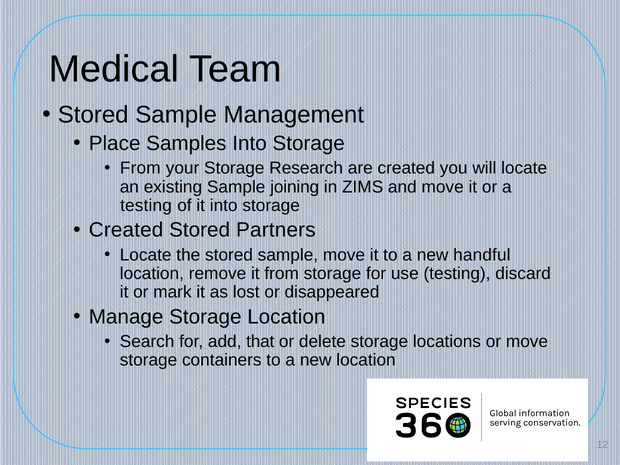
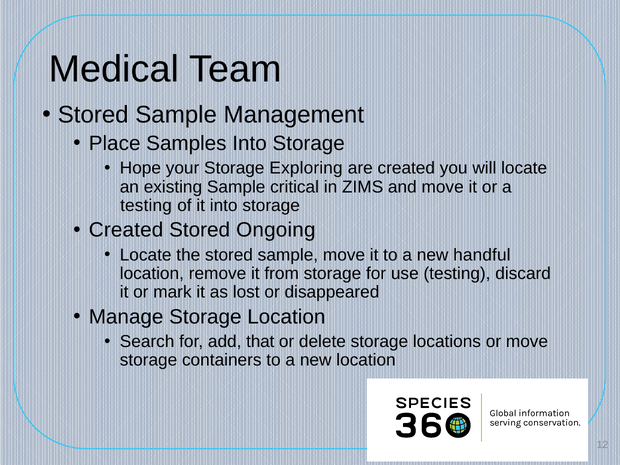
From at (140, 168): From -> Hope
Research: Research -> Exploring
joining: joining -> critical
Partners: Partners -> Ongoing
